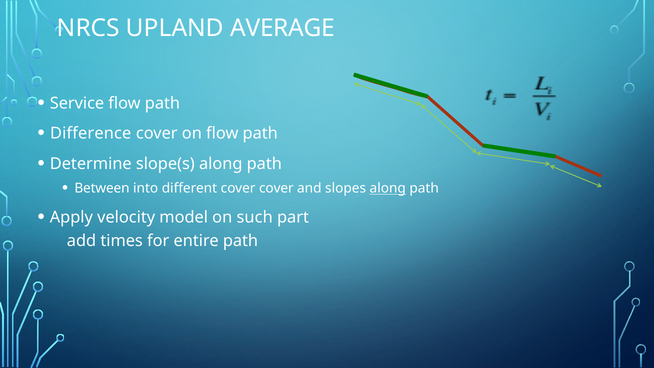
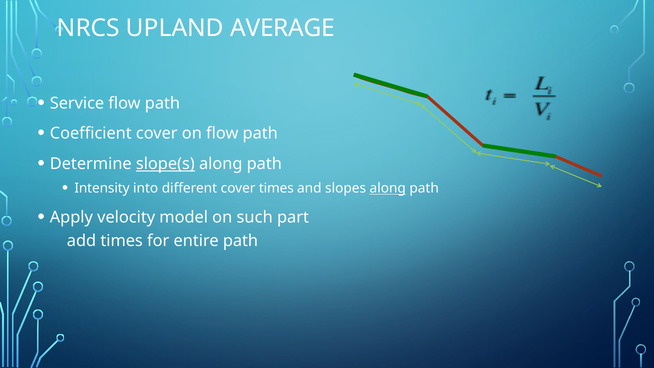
Difference: Difference -> Coefficient
slope(s underline: none -> present
Between: Between -> Intensity
cover cover: cover -> times
